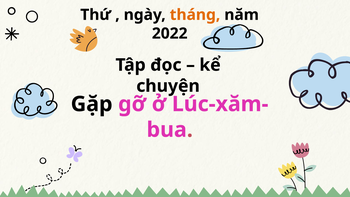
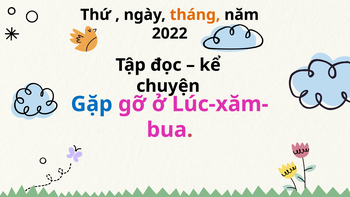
Gặp colour: black -> blue
